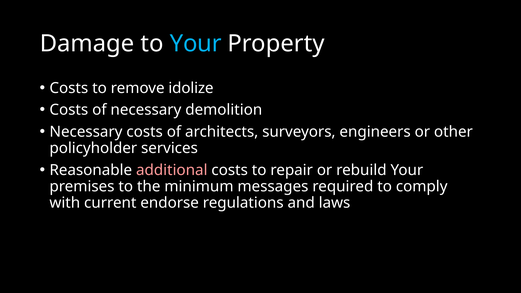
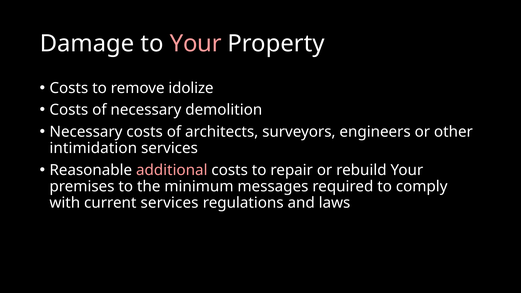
Your at (196, 44) colour: light blue -> pink
policyholder: policyholder -> intimidation
current endorse: endorse -> services
